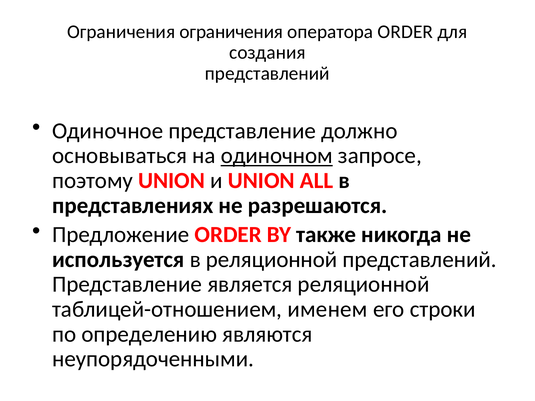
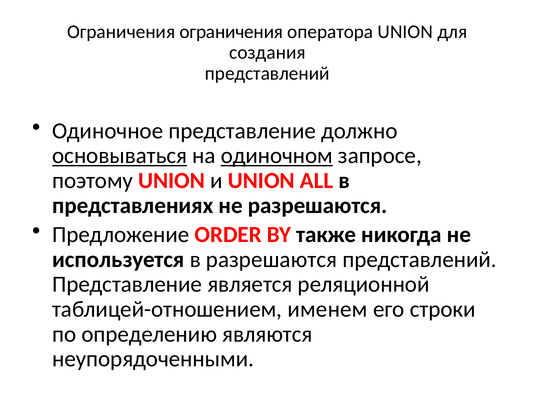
оператора ORDER: ORDER -> UNION
основываться underline: none -> present
в реляционной: реляционной -> разрешаются
